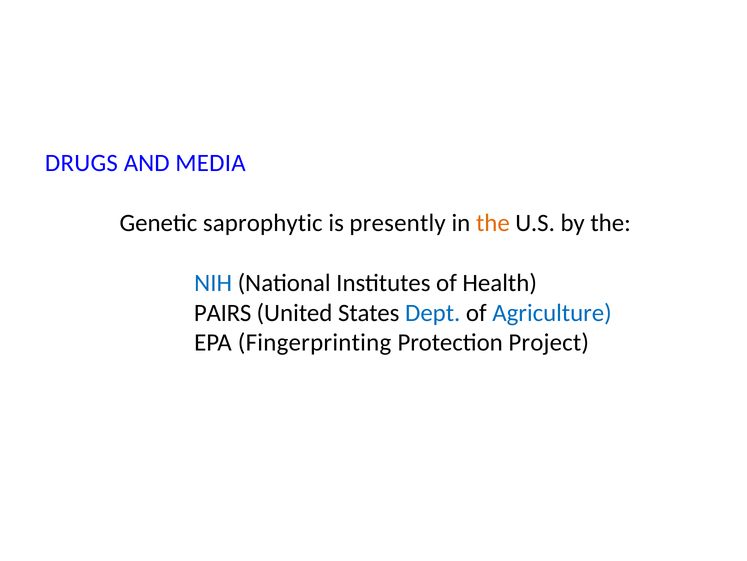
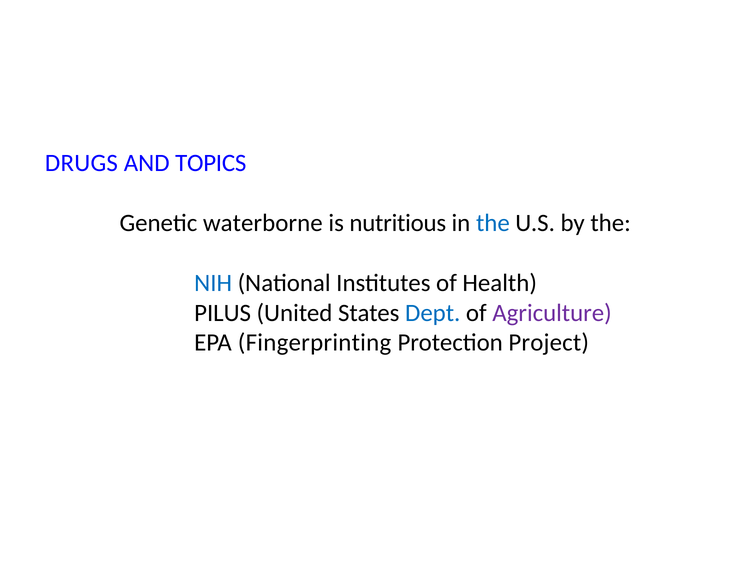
MEDIA: MEDIA -> TOPICS
saprophytic: saprophytic -> waterborne
presently: presently -> nutritious
the at (493, 223) colour: orange -> blue
PAIRS: PAIRS -> PILUS
Agriculture colour: blue -> purple
